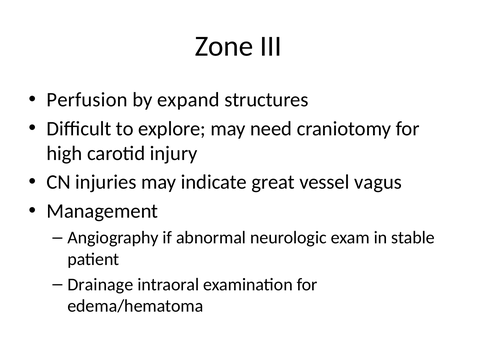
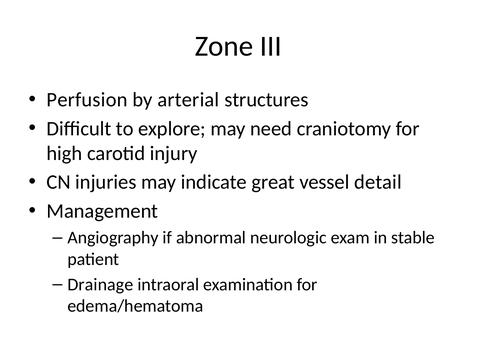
expand: expand -> arterial
vagus: vagus -> detail
